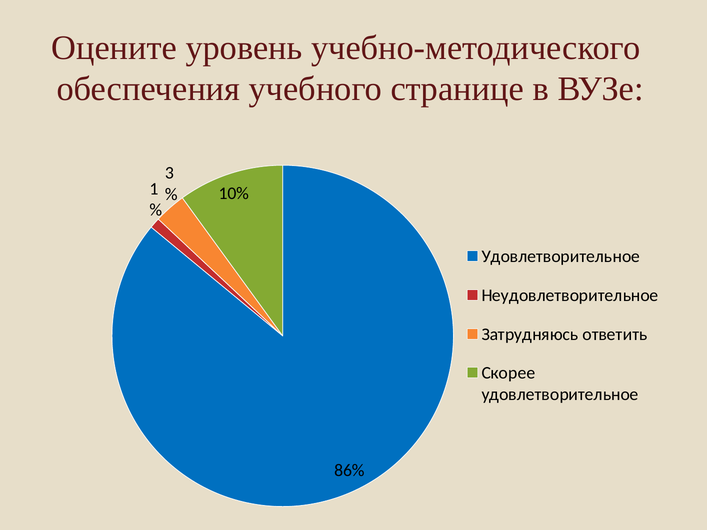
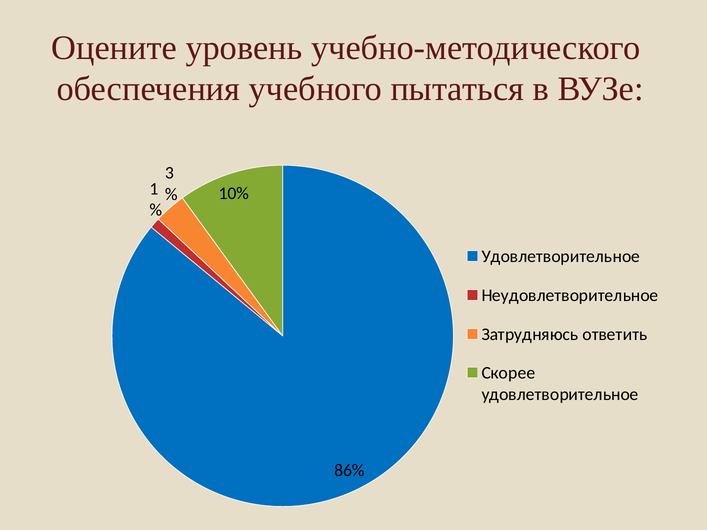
странице: странице -> пытаться
